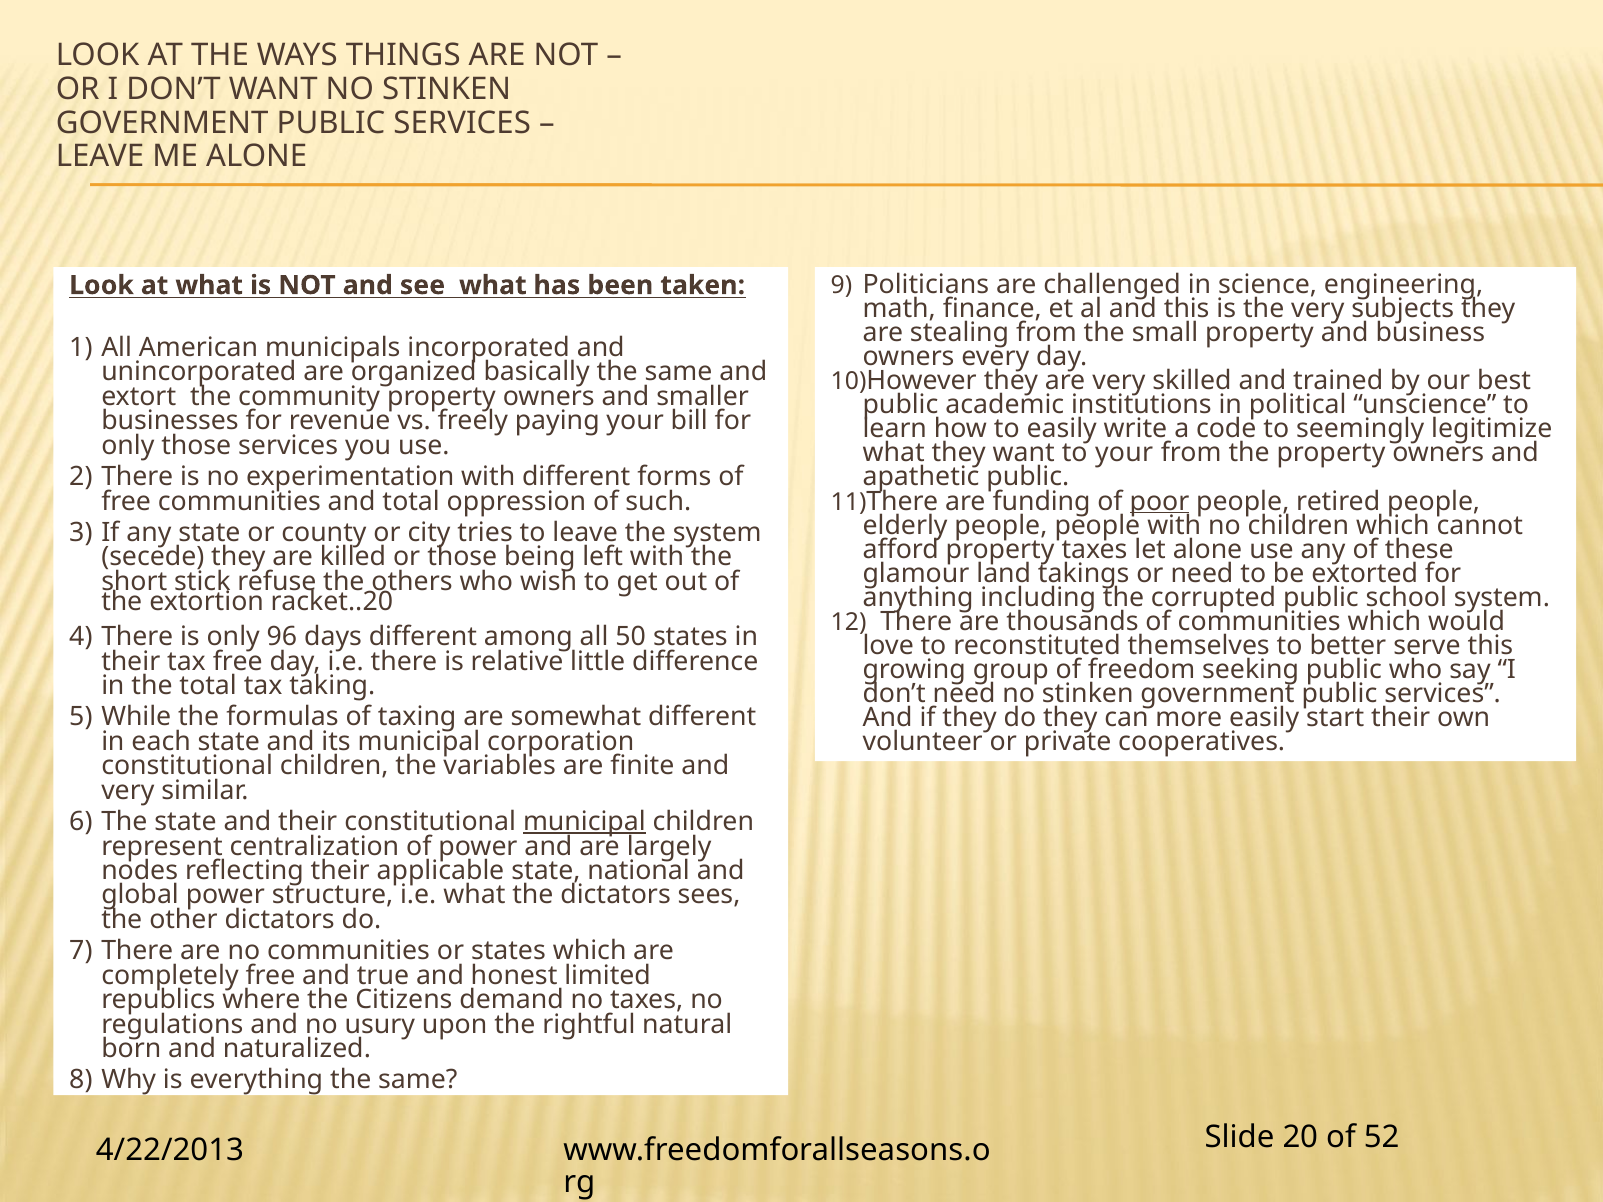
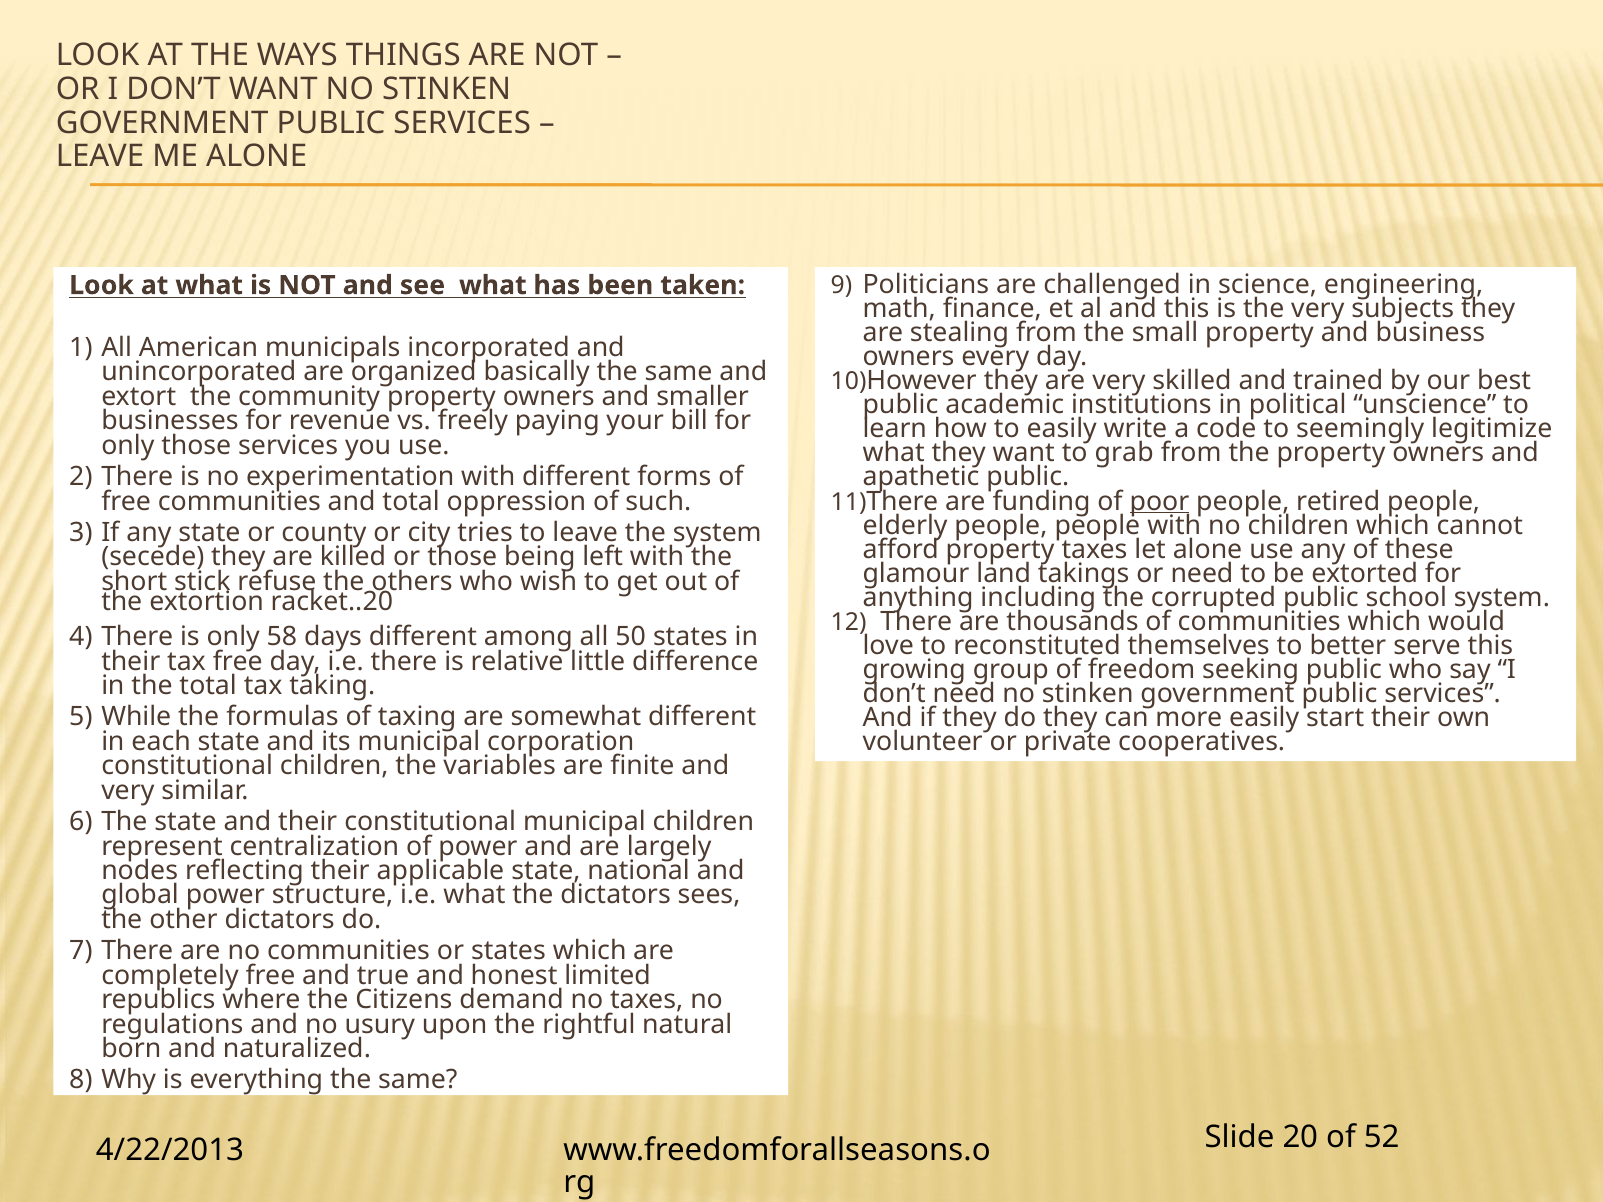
to your: your -> grab
96: 96 -> 58
municipal at (584, 822) underline: present -> none
